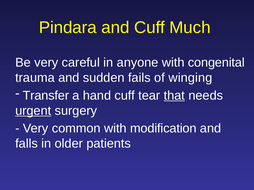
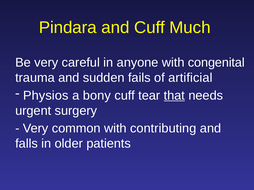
winging: winging -> artificial
Transfer: Transfer -> Physios
hand: hand -> bony
urgent underline: present -> none
modification: modification -> contributing
